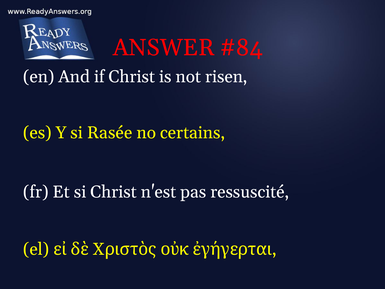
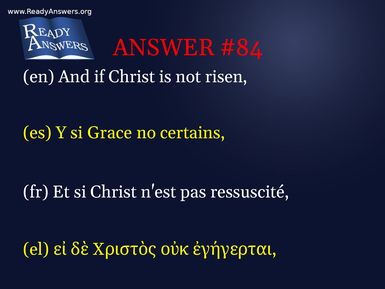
Rasée: Rasée -> Grace
